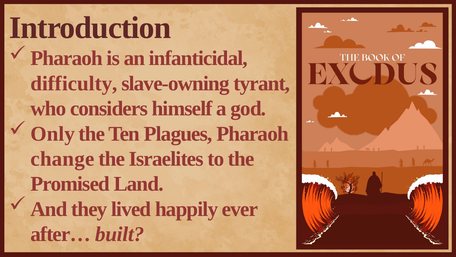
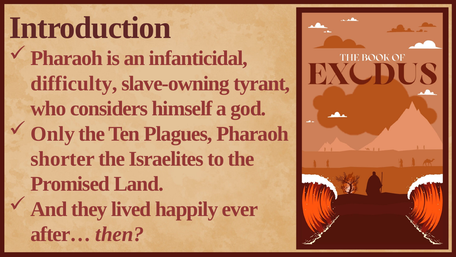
change: change -> shorter
built: built -> then
